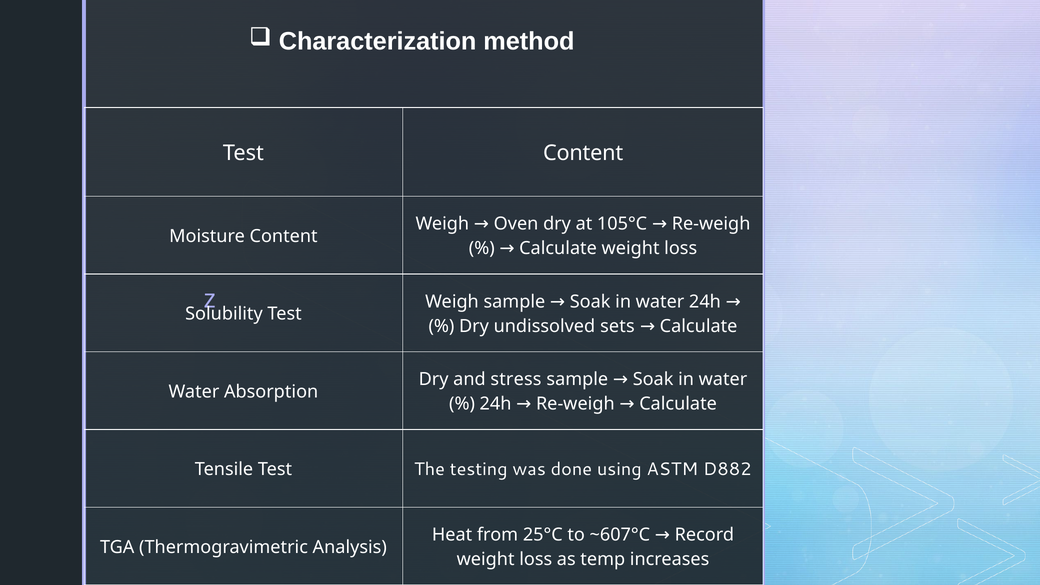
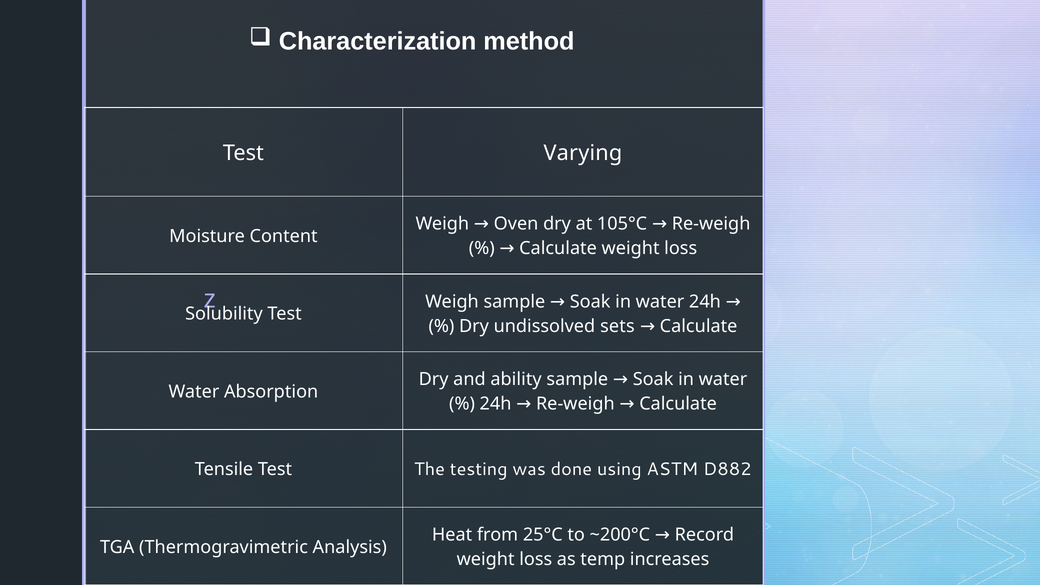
Test Content: Content -> Varying
stress: stress -> ability
~607°C: ~607°C -> ~200°C
